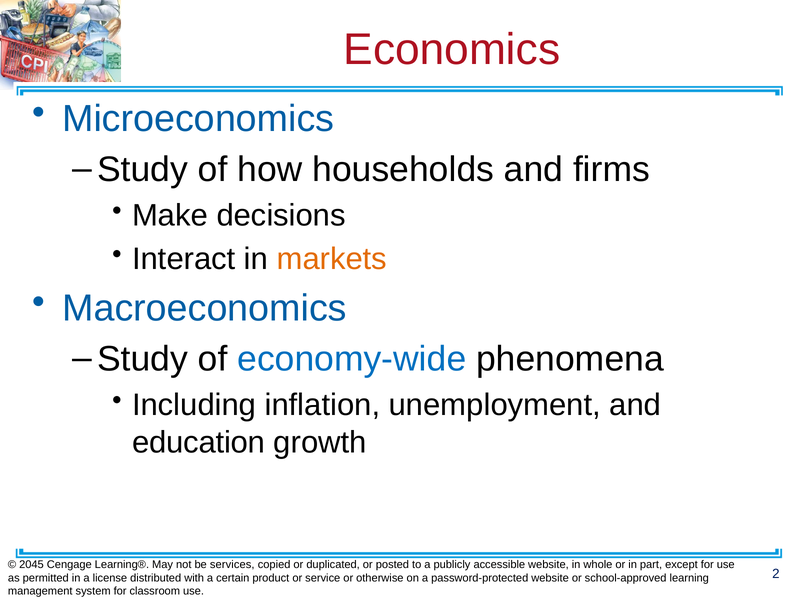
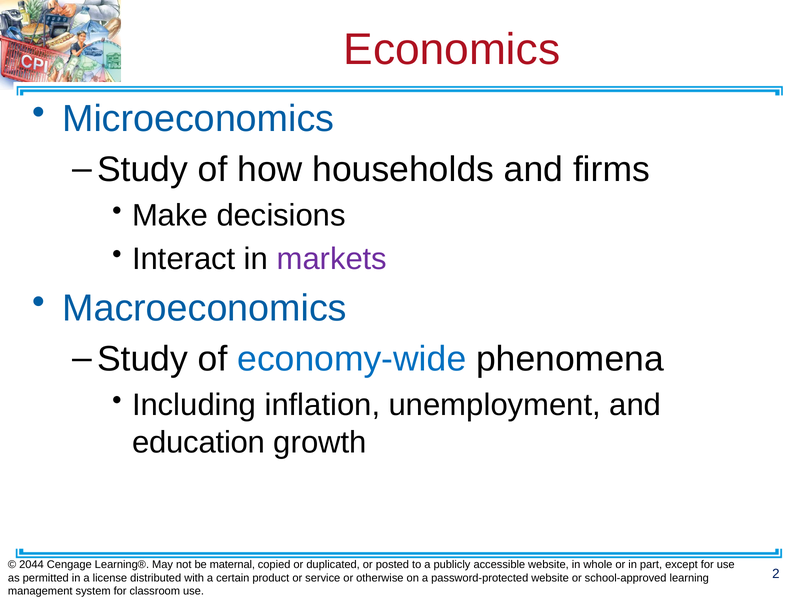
markets colour: orange -> purple
2045: 2045 -> 2044
services: services -> maternal
